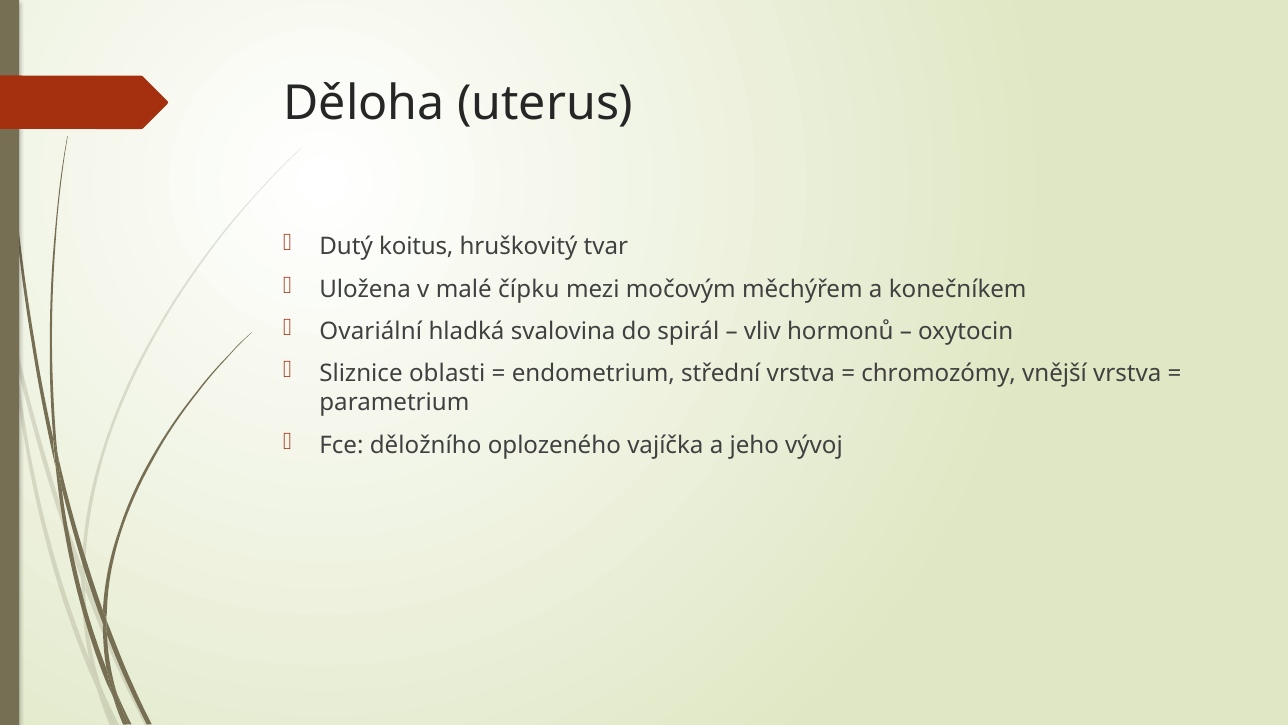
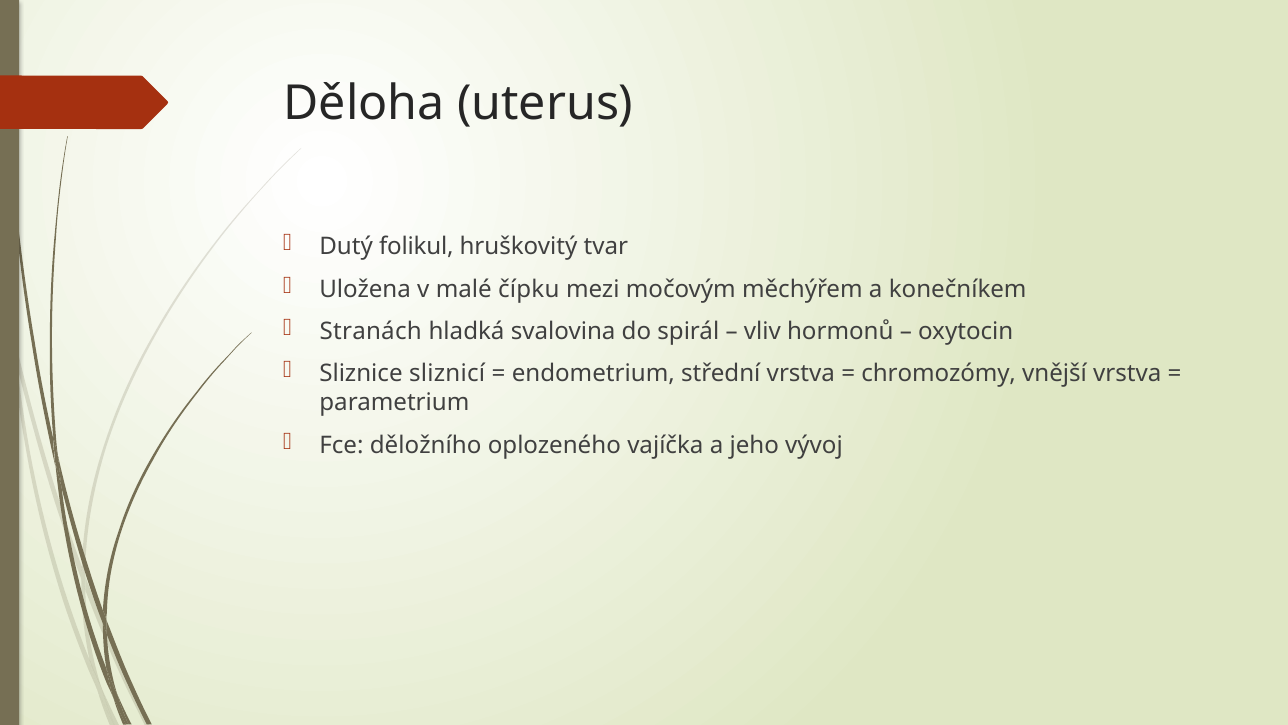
koitus: koitus -> folikul
Ovariální: Ovariální -> Stranách
oblasti: oblasti -> sliznicí
